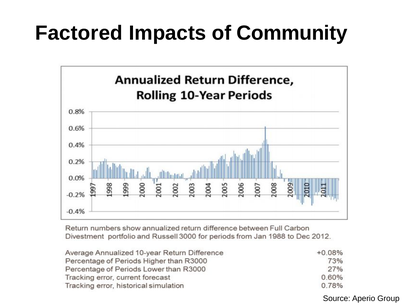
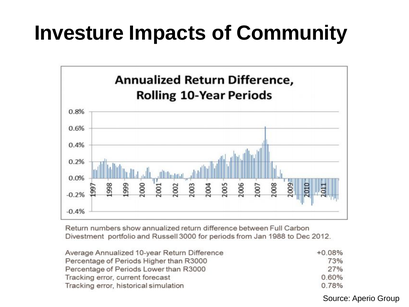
Factored: Factored -> Investure
